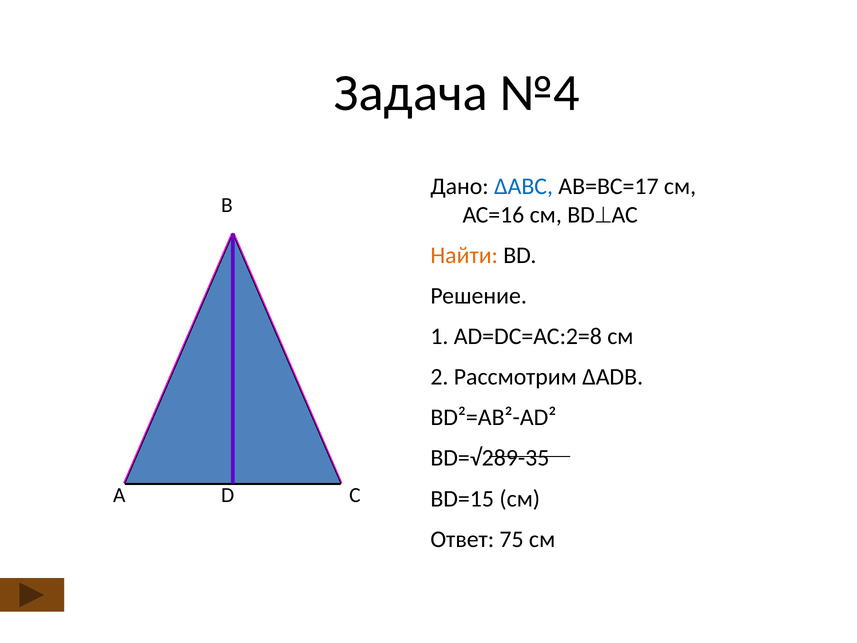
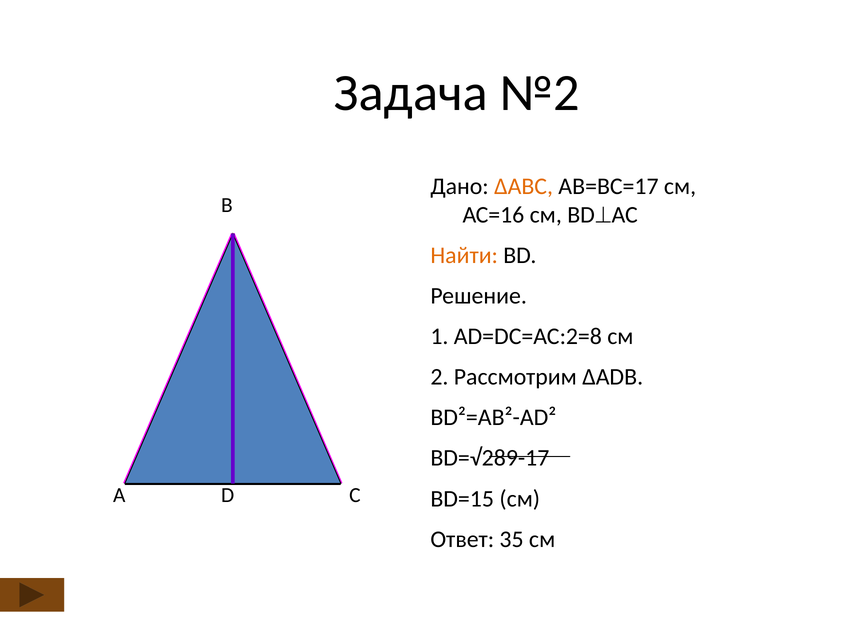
№4: №4 -> №2
∆АВС colour: blue -> orange
BD=√289-35: BD=√289-35 -> BD=√289-17
75: 75 -> 35
